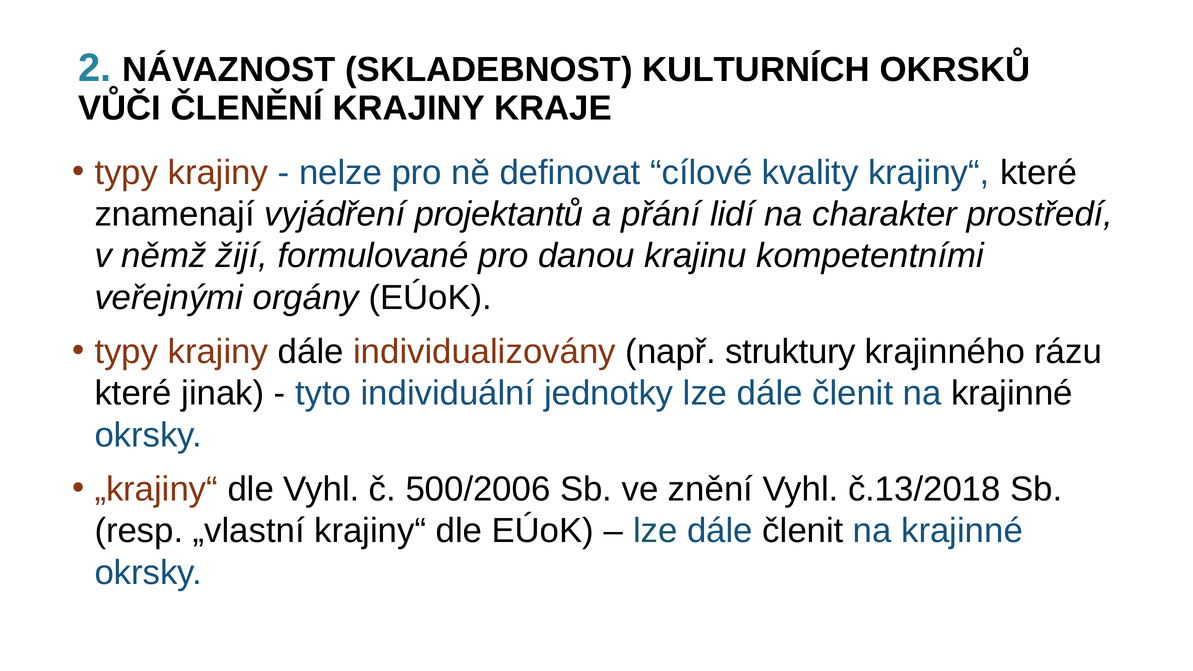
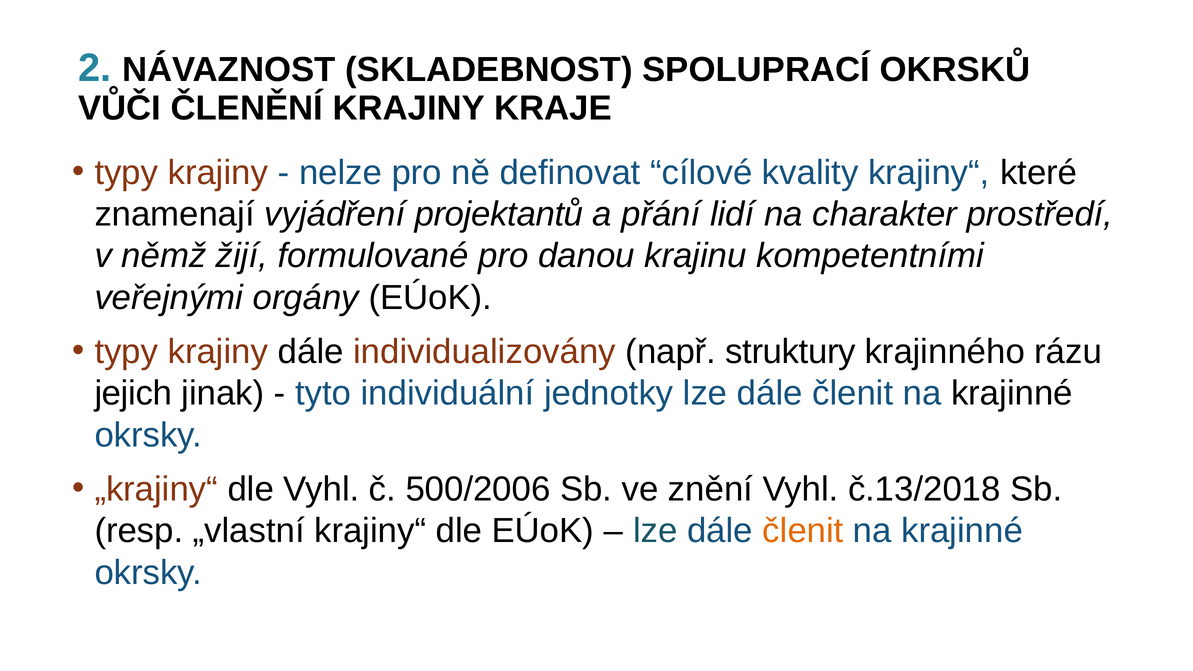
KULTURNÍCH: KULTURNÍCH -> SPOLUPRACÍ
které at (133, 393): které -> jejich
členit at (803, 531) colour: black -> orange
